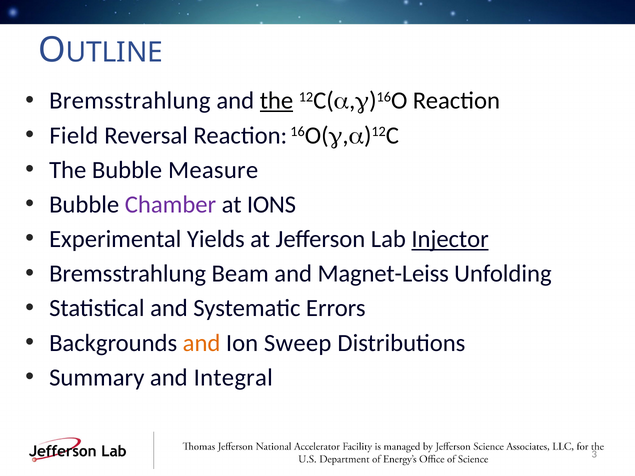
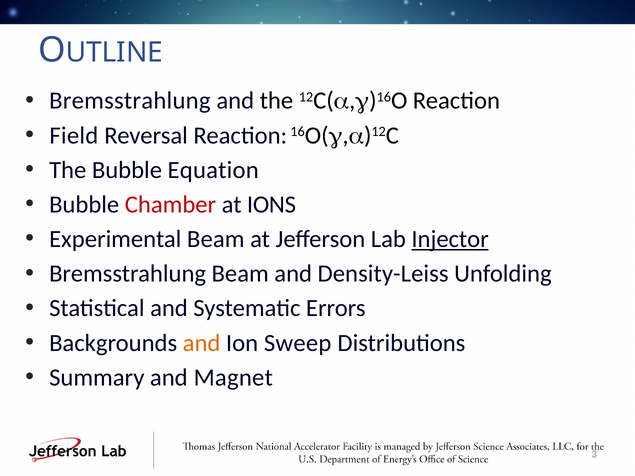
the at (276, 101) underline: present -> none
Measure: Measure -> Equation
Chamber colour: purple -> red
Experimental Yields: Yields -> Beam
Magnet-Leiss: Magnet-Leiss -> Density-Leiss
Integral: Integral -> Magnet
